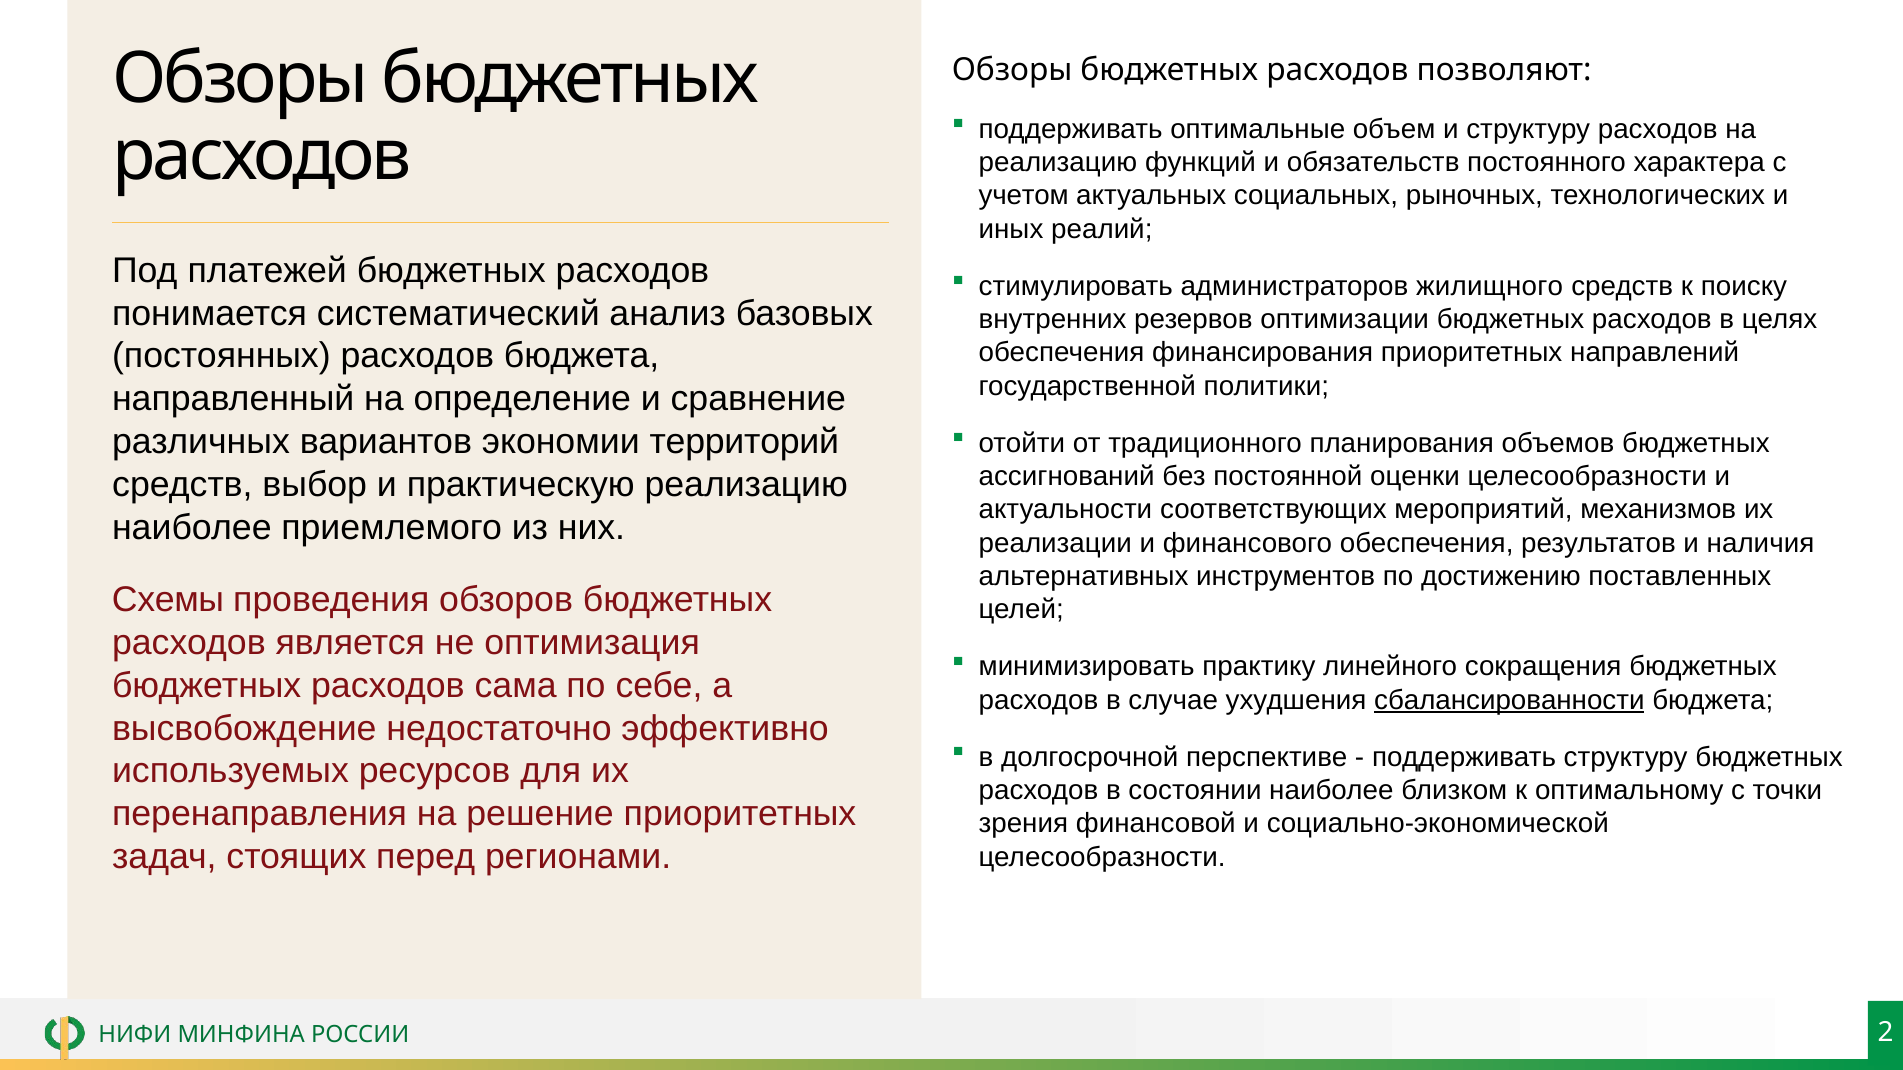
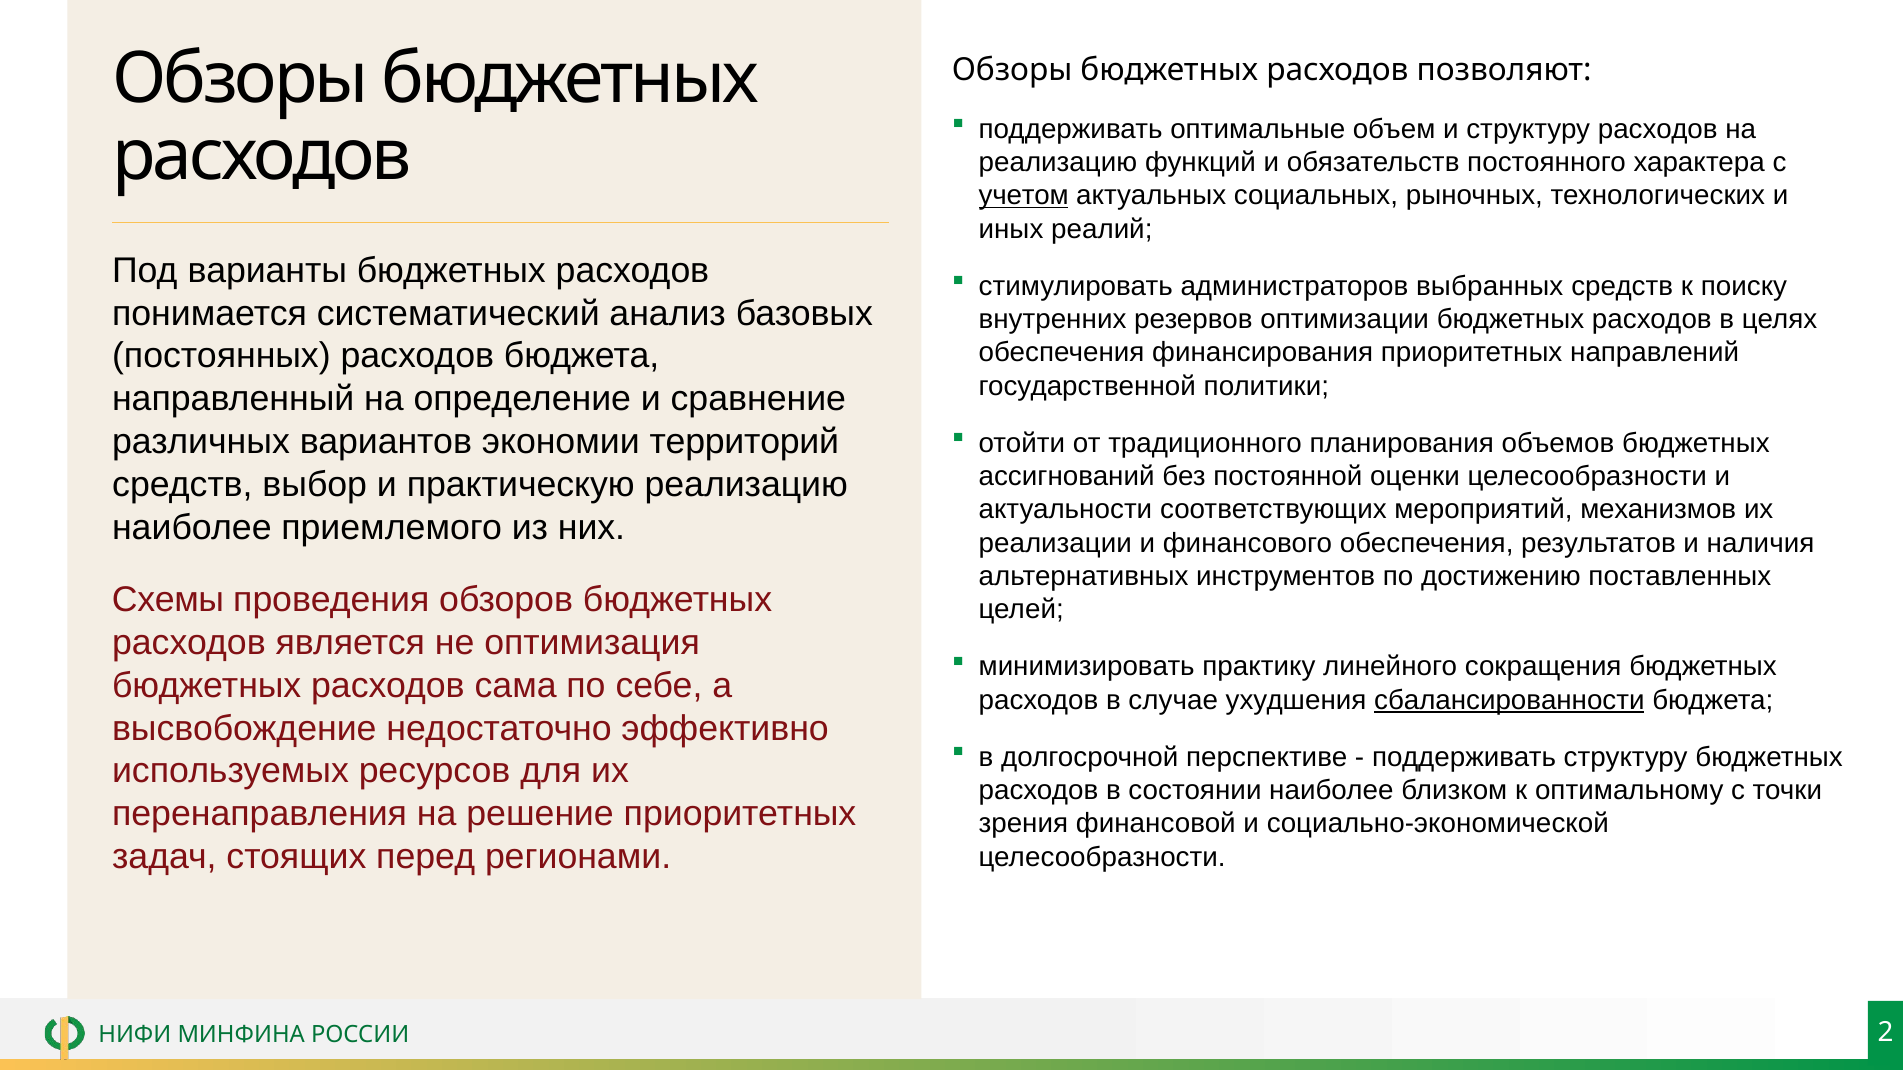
учетом underline: none -> present
платежей: платежей -> варианты
жилищного: жилищного -> выбранных
